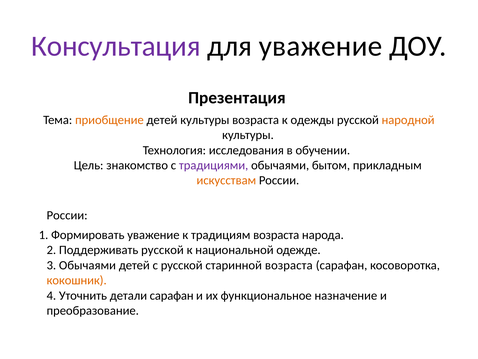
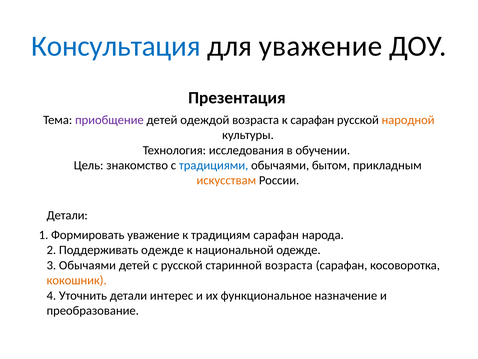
Консультация colour: purple -> blue
приобщение colour: orange -> purple
детей культуры: культуры -> одеждой
к одежды: одежды -> сарафан
традициями colour: purple -> blue
России at (67, 215): России -> Детали
традициям возраста: возраста -> сарафан
Поддерживать русской: русской -> одежде
детали сарафан: сарафан -> интерес
